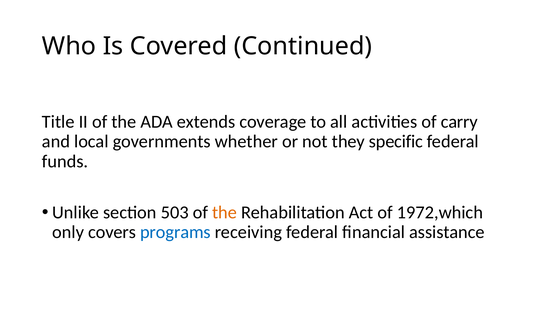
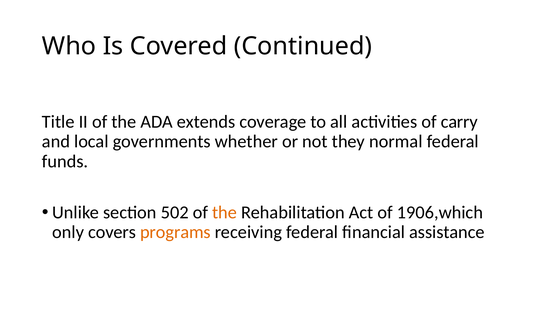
specific: specific -> normal
503: 503 -> 502
1972,which: 1972,which -> 1906,which
programs colour: blue -> orange
